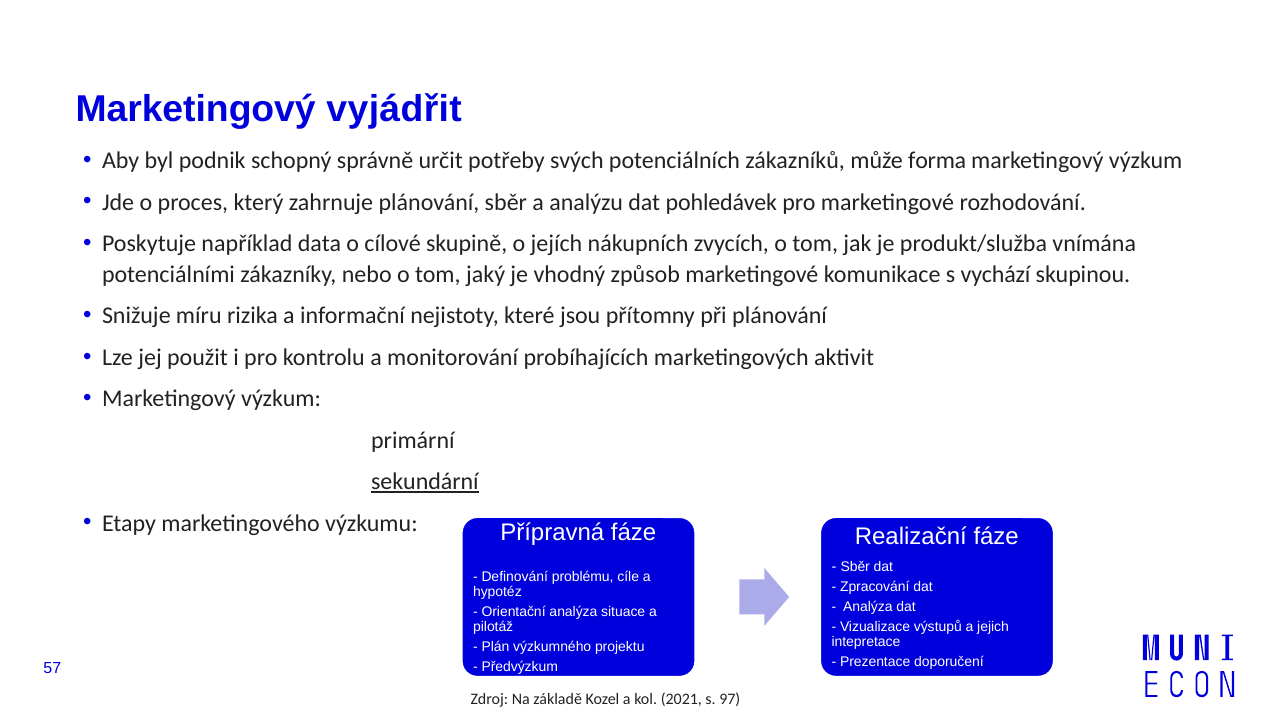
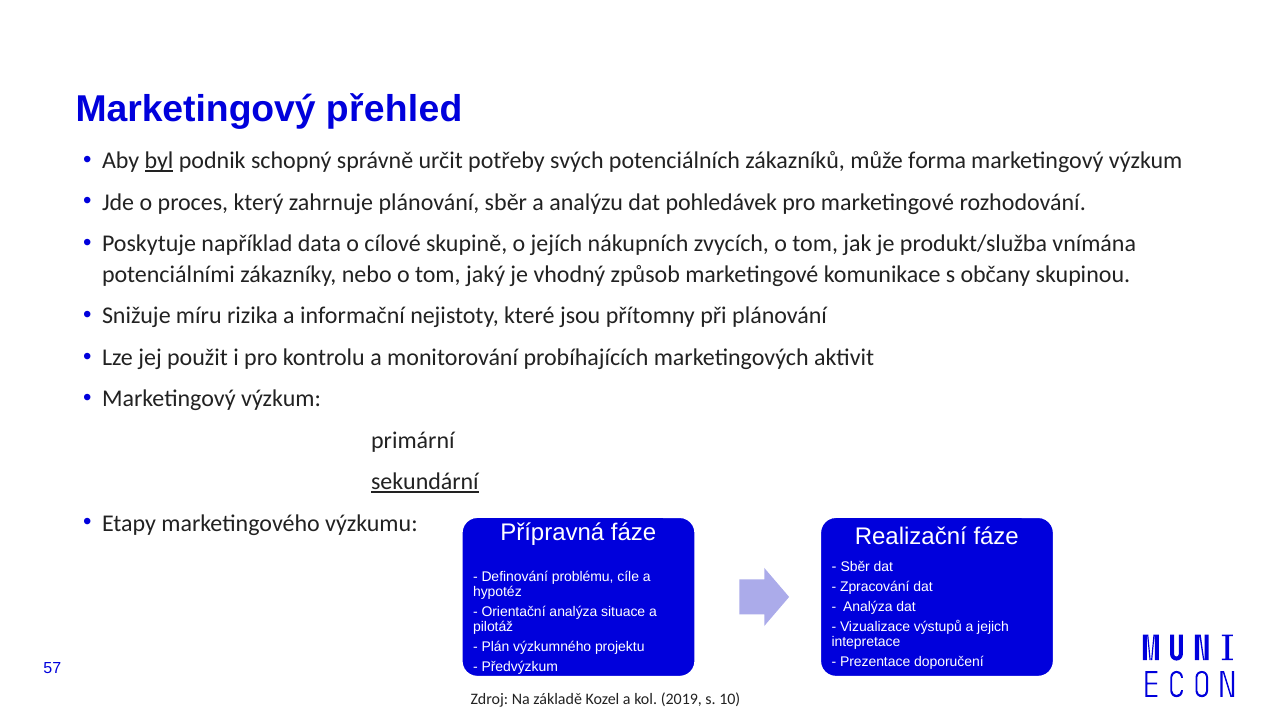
vyjádřit: vyjádřit -> přehled
byl underline: none -> present
vychází: vychází -> občany
2021: 2021 -> 2019
97: 97 -> 10
